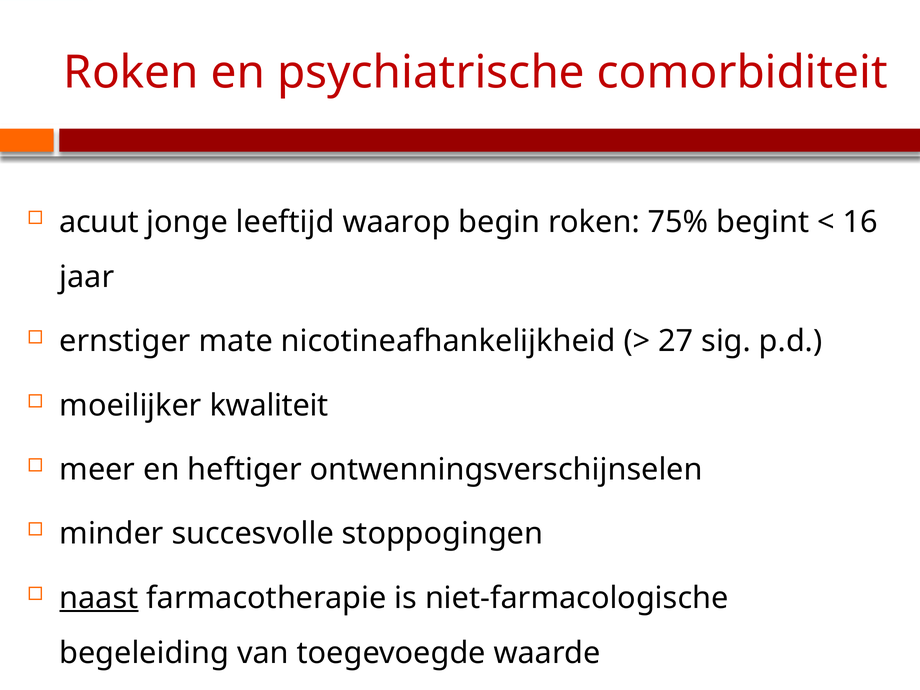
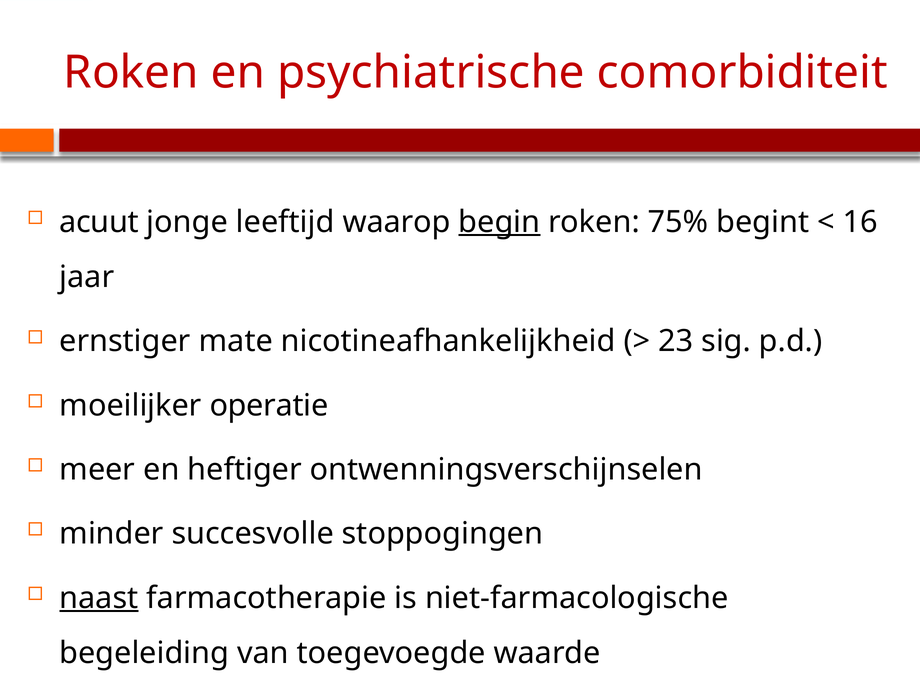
begin underline: none -> present
27: 27 -> 23
kwaliteit: kwaliteit -> operatie
